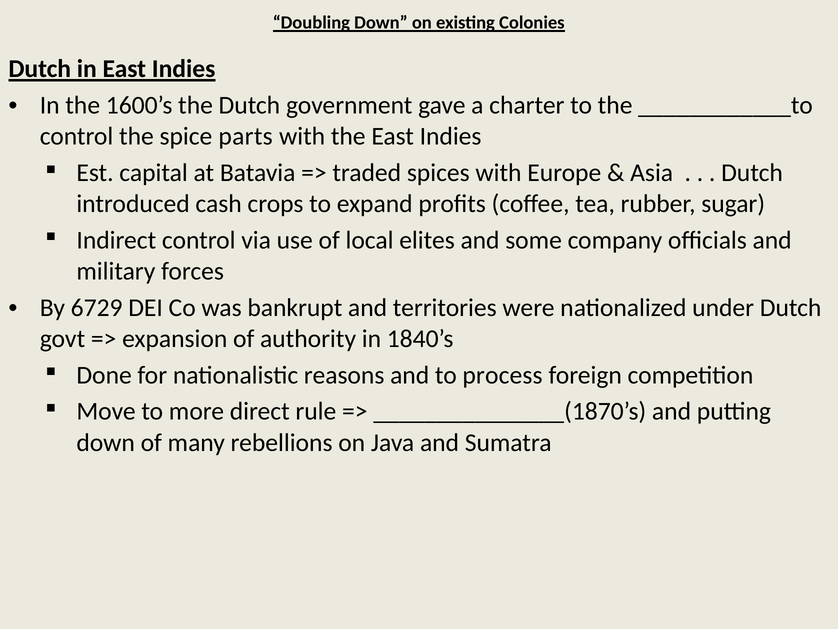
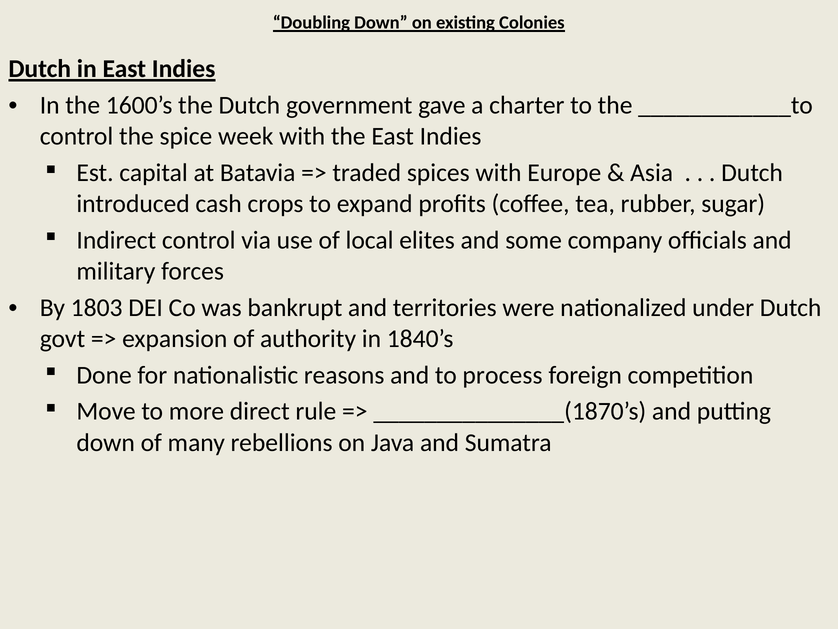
parts: parts -> week
6729: 6729 -> 1803
